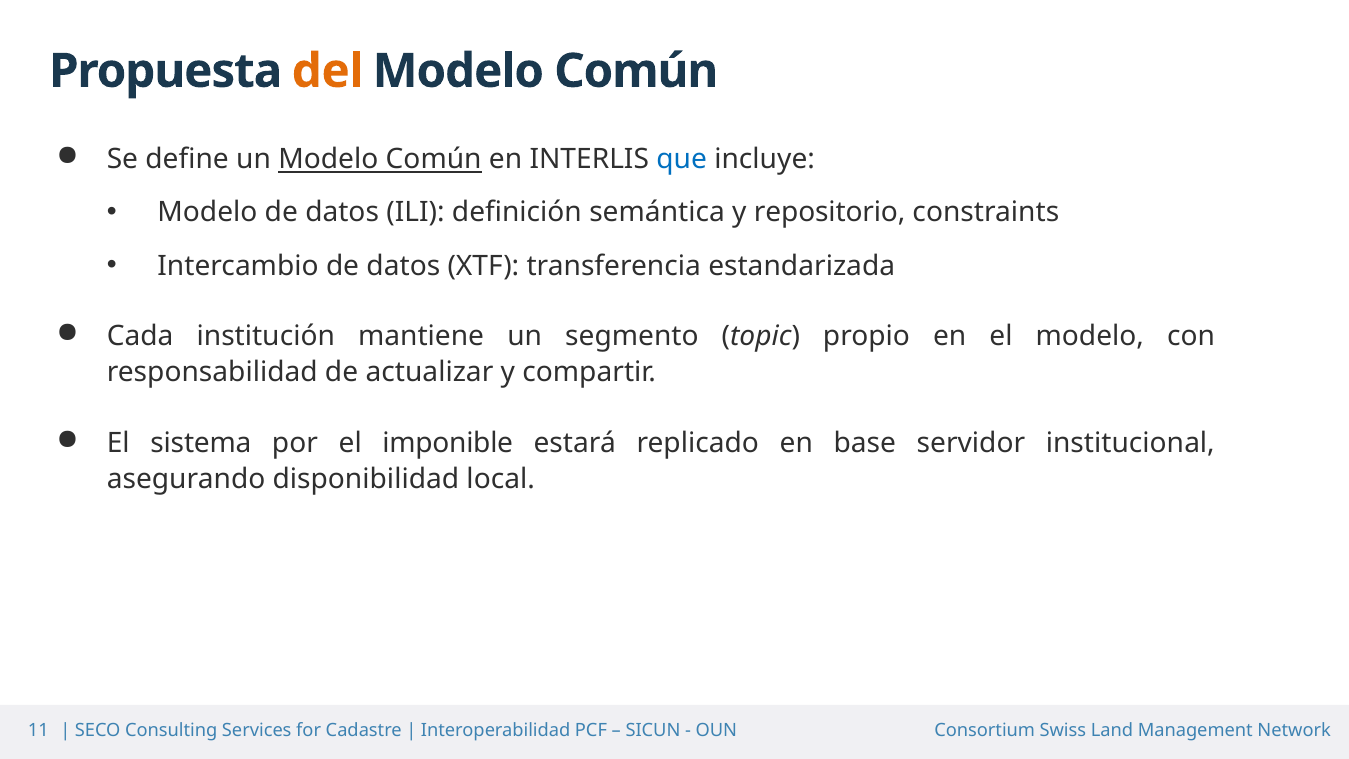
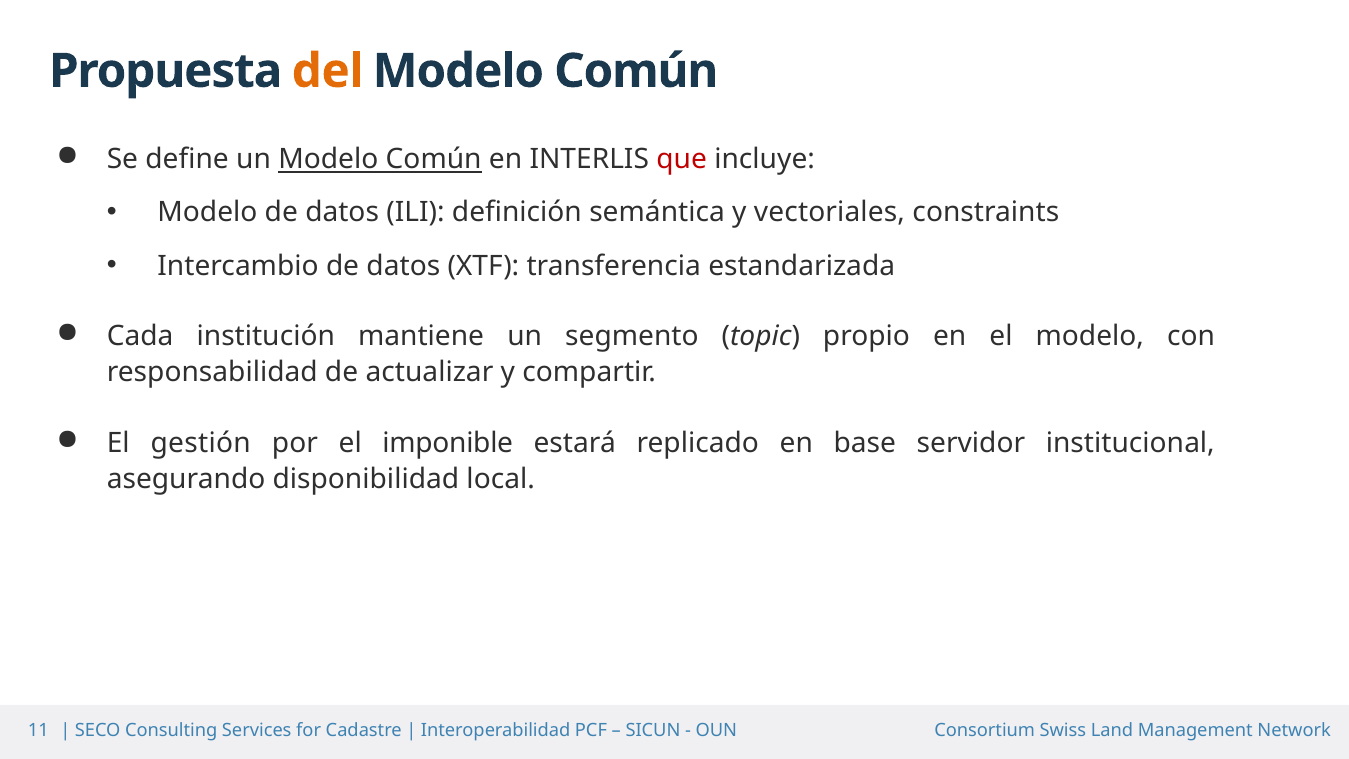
que colour: blue -> red
repositorio: repositorio -> vectoriales
sistema: sistema -> gestión
